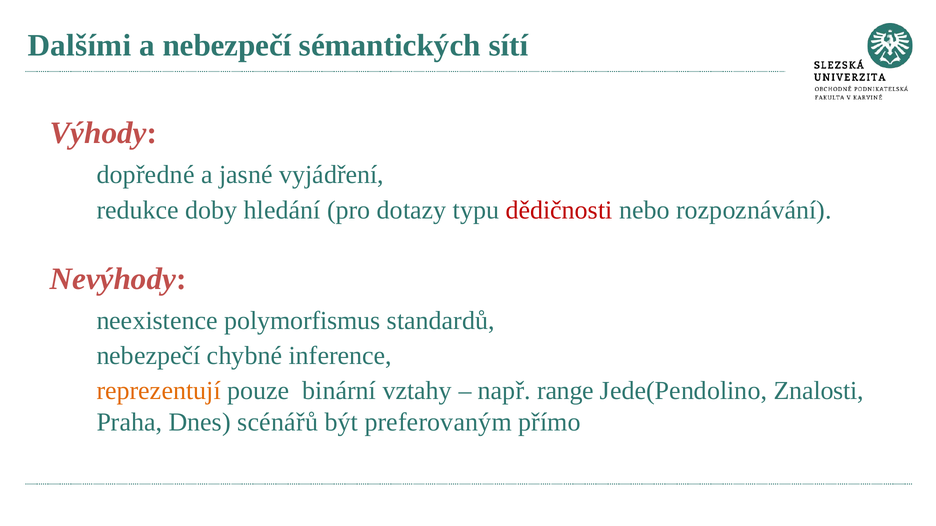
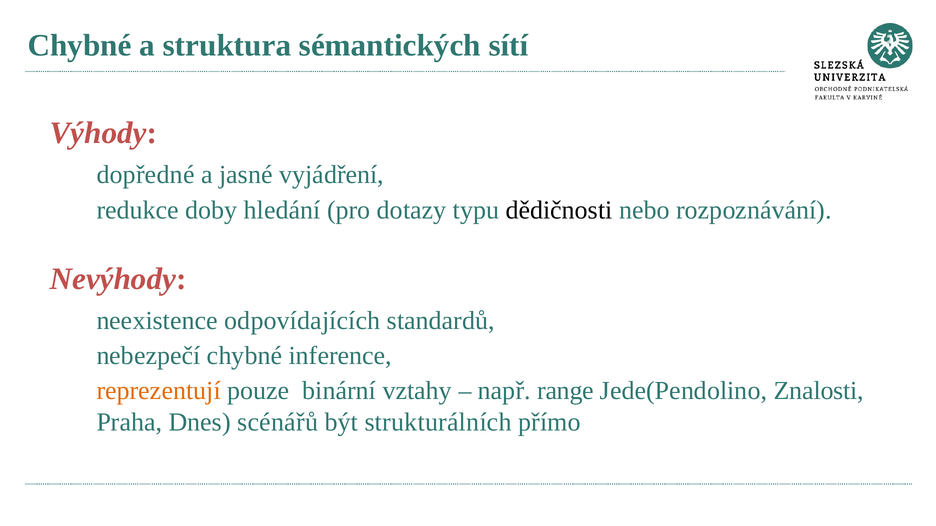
Dalšími at (79, 46): Dalšími -> Chybné
a nebezpečí: nebezpečí -> struktura
dědičnosti colour: red -> black
polymorfismus: polymorfismus -> odpovídajících
preferovaným: preferovaným -> strukturálních
